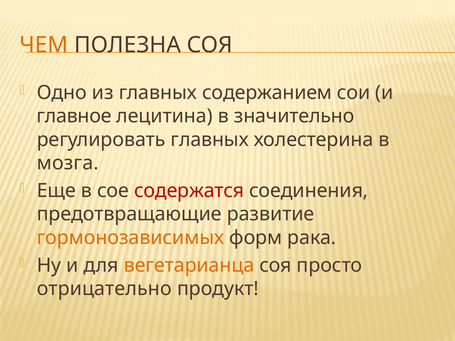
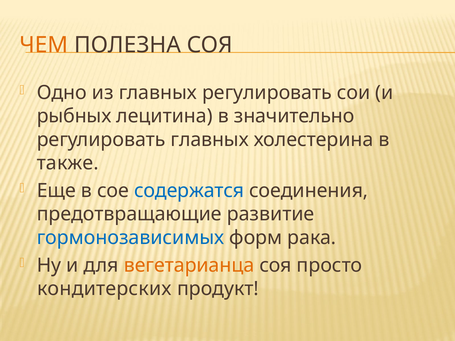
главных содержанием: содержанием -> регулировать
главное: главное -> рыбных
мозга: мозга -> также
содержатся colour: red -> blue
гормонозависимых colour: orange -> blue
отрицательно: отрицательно -> кондитерских
